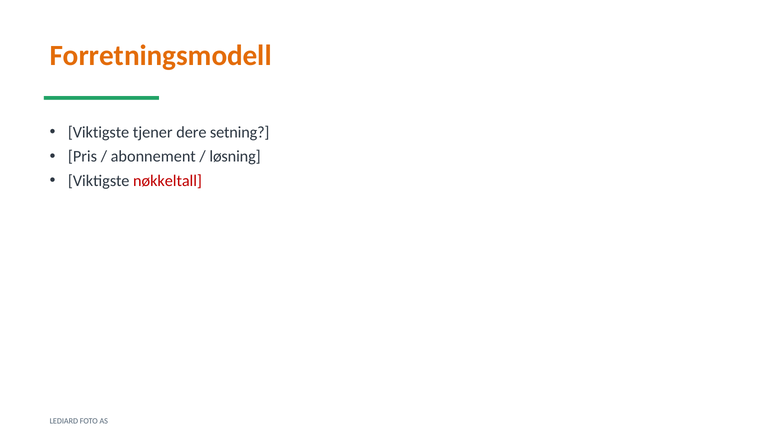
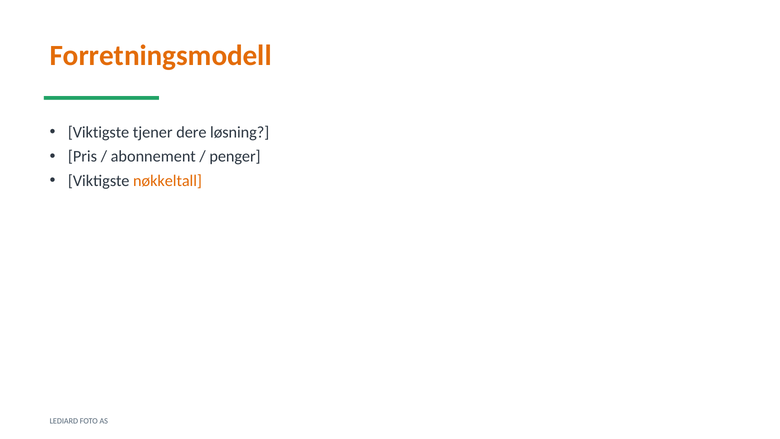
setning: setning -> løsning
løsning: løsning -> penger
nøkkeltall colour: red -> orange
